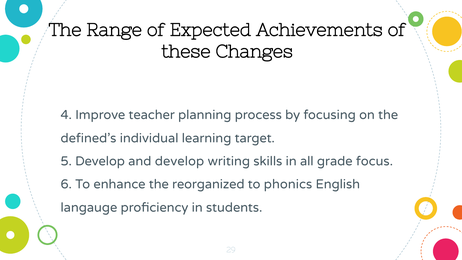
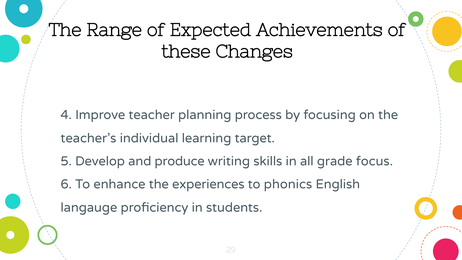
defined’s: defined’s -> teacher’s
and develop: develop -> produce
reorganized: reorganized -> experiences
